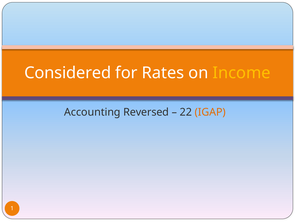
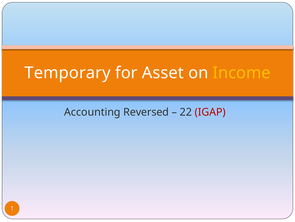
Considered: Considered -> Temporary
Rates: Rates -> Asset
IGAP colour: orange -> red
